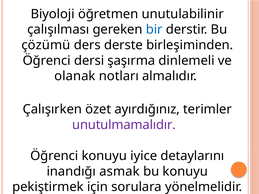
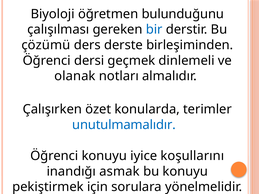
unutulabilinir: unutulabilinir -> bulunduğunu
şaşırma: şaşırma -> geçmek
ayırdığınız: ayırdığınız -> konularda
unutulmamalıdır colour: purple -> blue
detaylarını: detaylarını -> koşullarını
